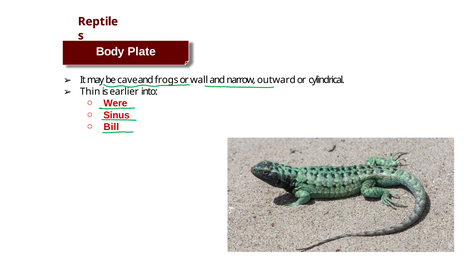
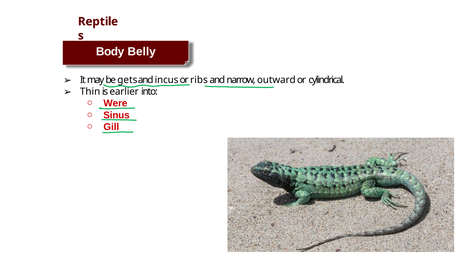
Plate: Plate -> Belly
cave: cave -> gets
frogs: frogs -> incus
wall: wall -> ribs
Bill: Bill -> Gill
